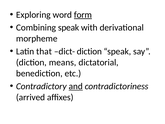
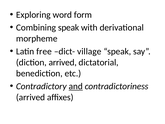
form underline: present -> none
that: that -> free
dict- diction: diction -> village
diction means: means -> arrived
